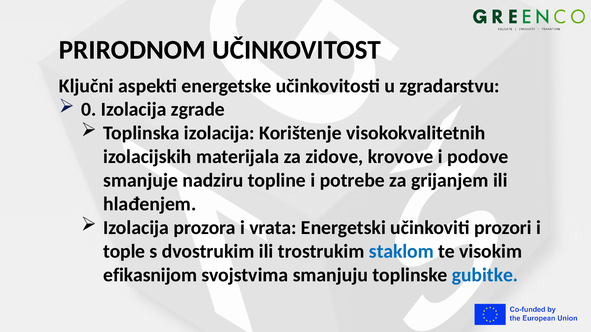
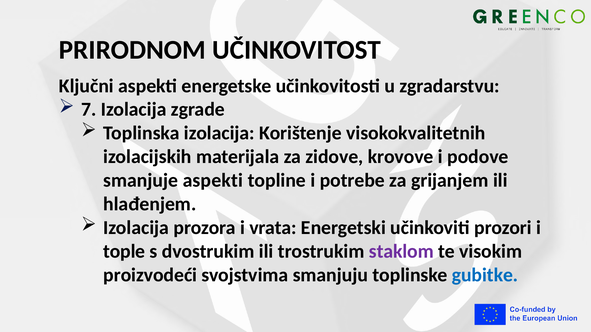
0: 0 -> 7
smanjuje nadziru: nadziru -> aspekti
staklom colour: blue -> purple
efikasnijom: efikasnijom -> proizvodeći
